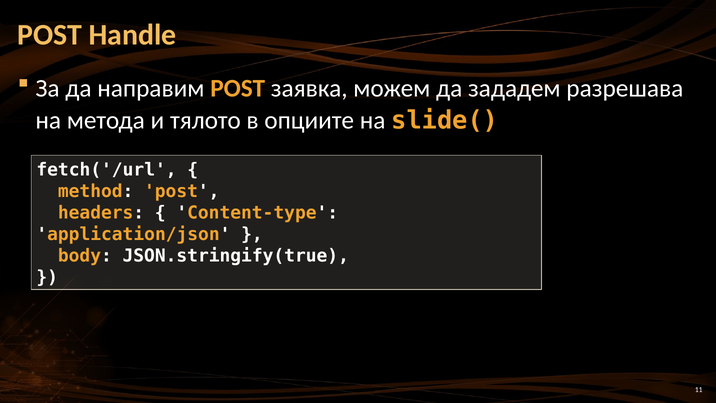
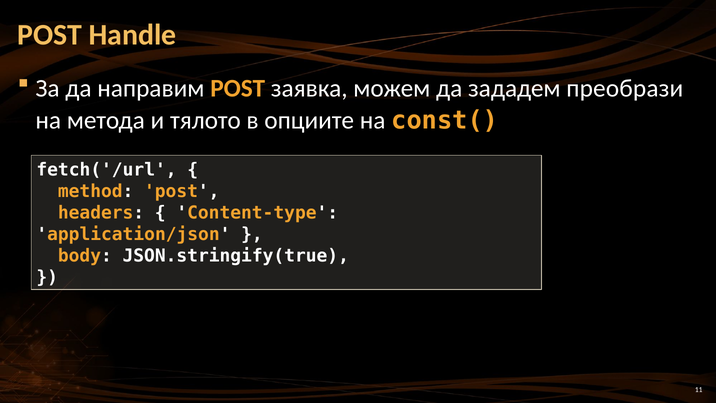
разрешава: разрешава -> преобрази
slide(: slide( -> const(
